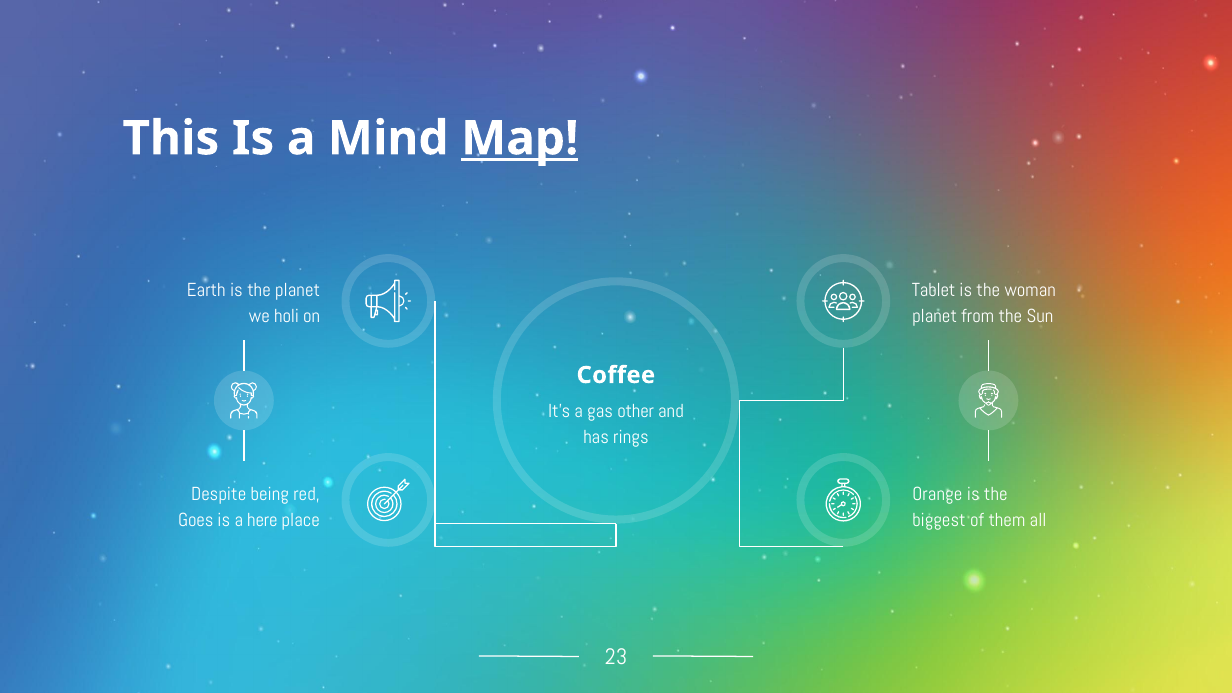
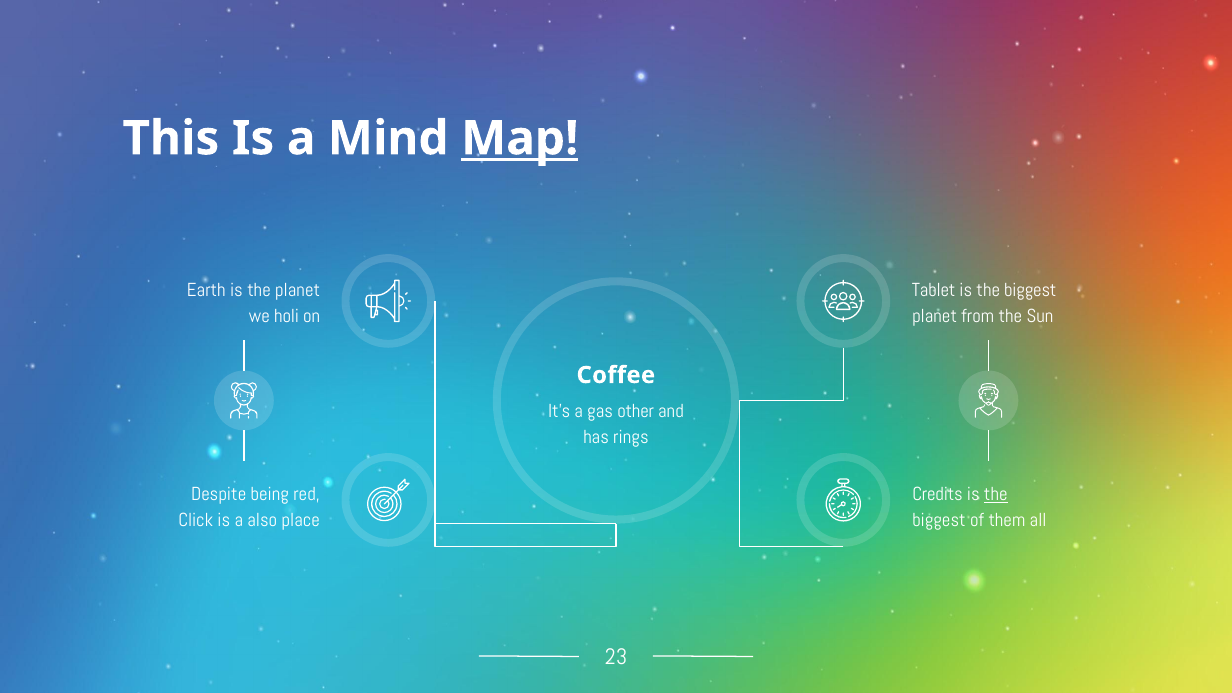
woman at (1030, 291): woman -> biggest
Orange: Orange -> Credits
the at (996, 494) underline: none -> present
Goes: Goes -> Click
here: here -> also
